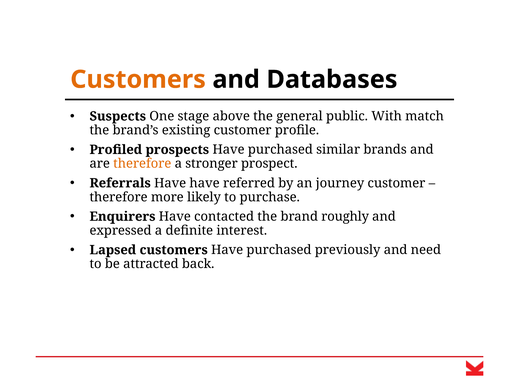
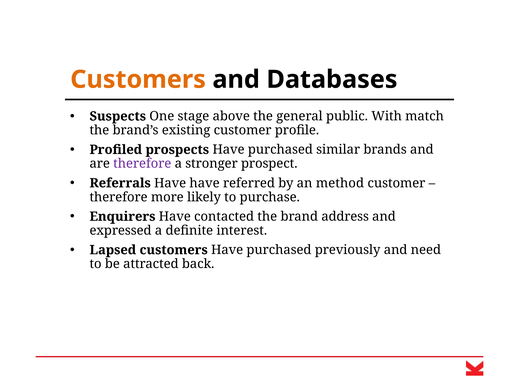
therefore at (142, 164) colour: orange -> purple
journey: journey -> method
roughly: roughly -> address
